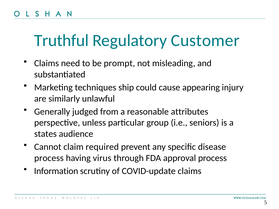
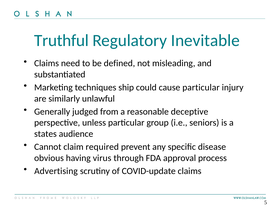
Customer: Customer -> Inevitable
prompt: prompt -> defined
cause appearing: appearing -> particular
attributes: attributes -> deceptive
process at (49, 158): process -> obvious
Information: Information -> Advertising
